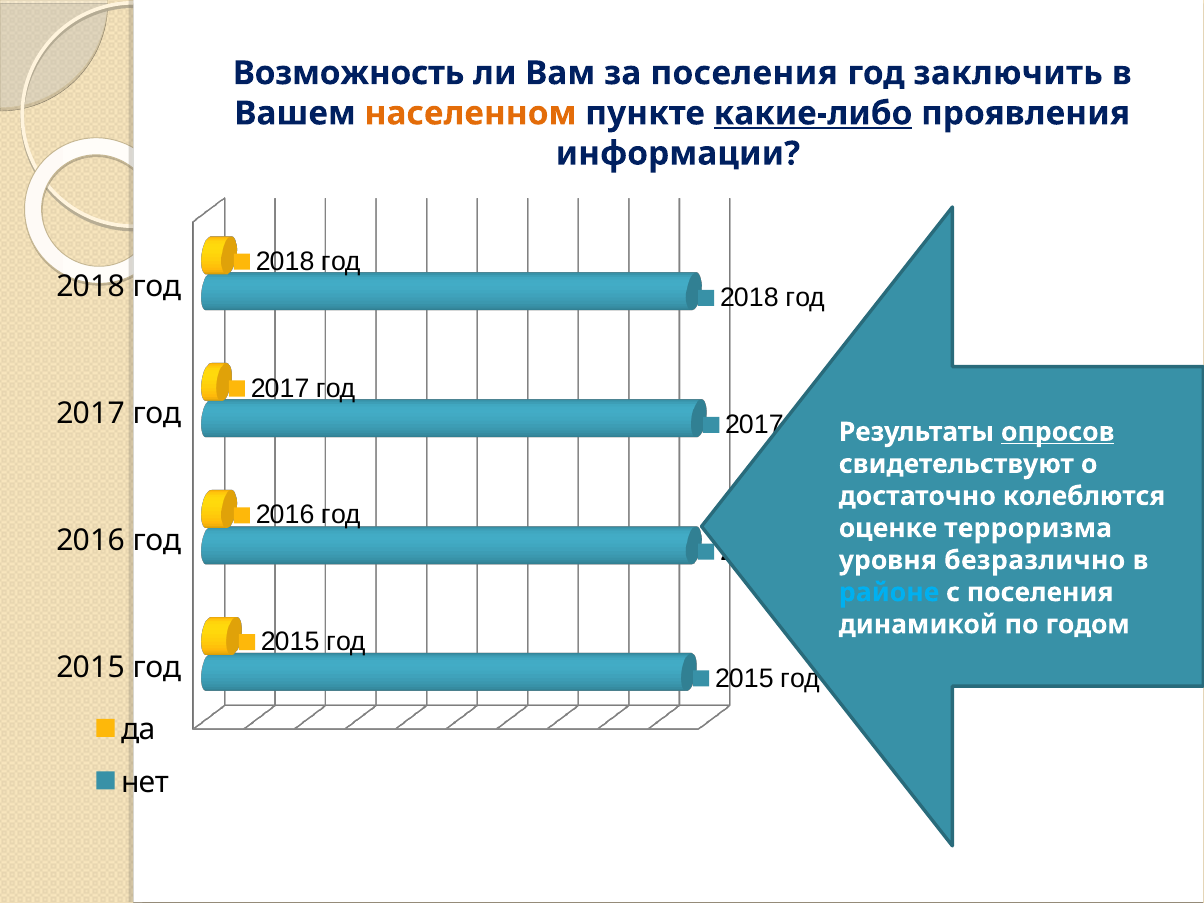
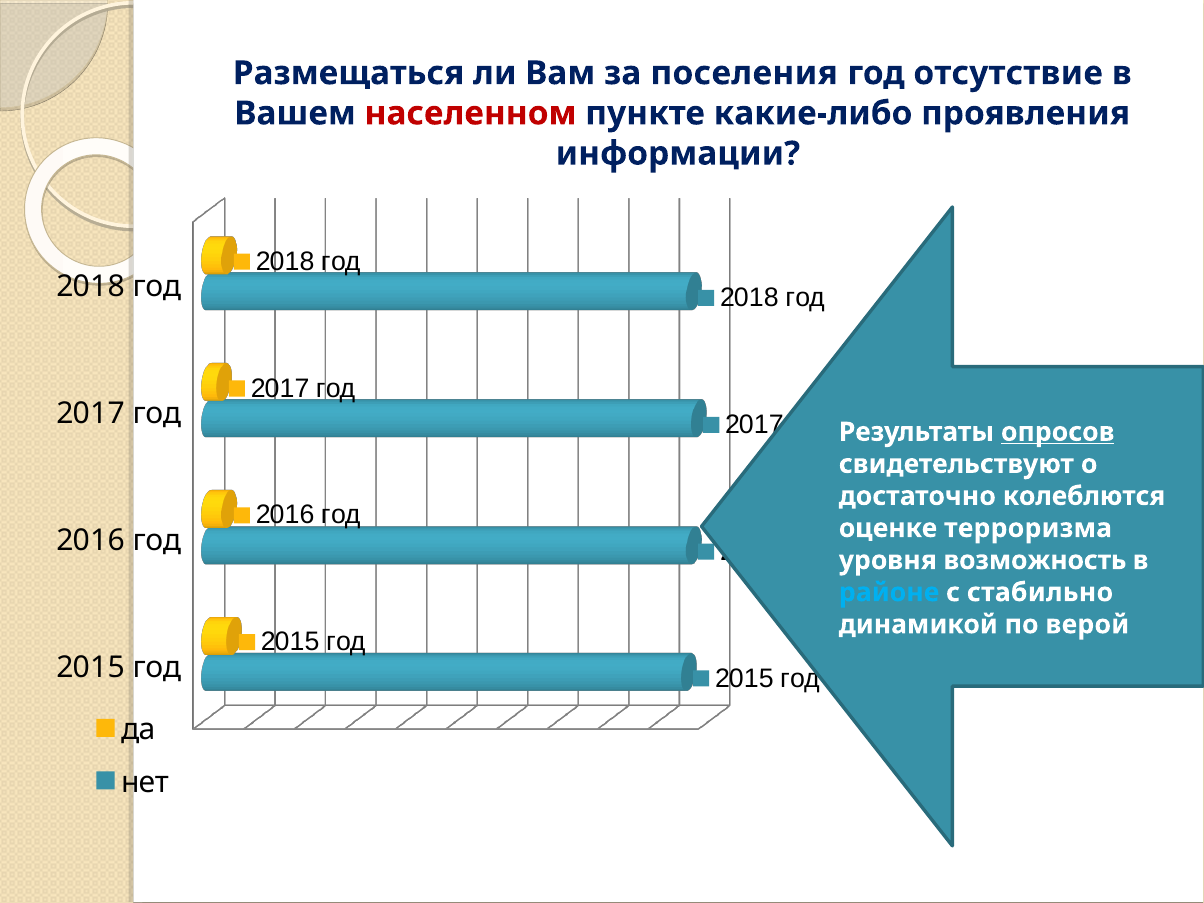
Возможность: Возможность -> Размещаться
заключить: заключить -> отсутствие
населенном colour: orange -> red
какие-либо underline: present -> none
безразлично: безразлично -> возможность
с поселения: поселения -> стабильно
годом: годом -> верой
